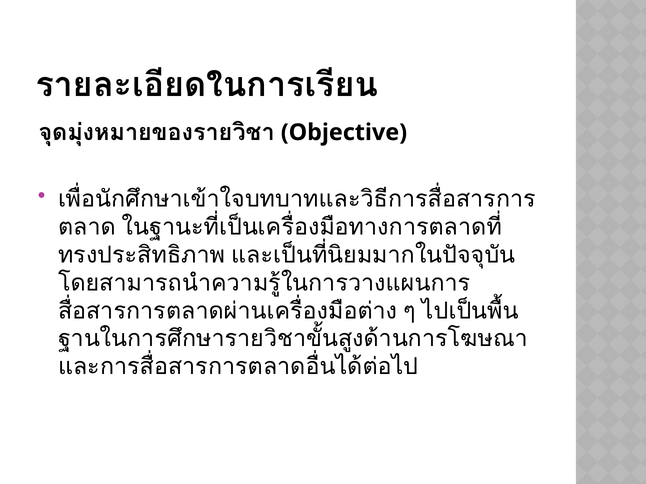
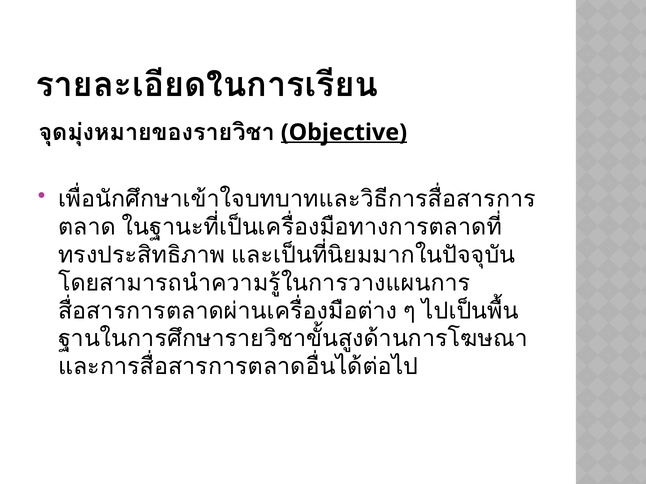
Objective underline: none -> present
